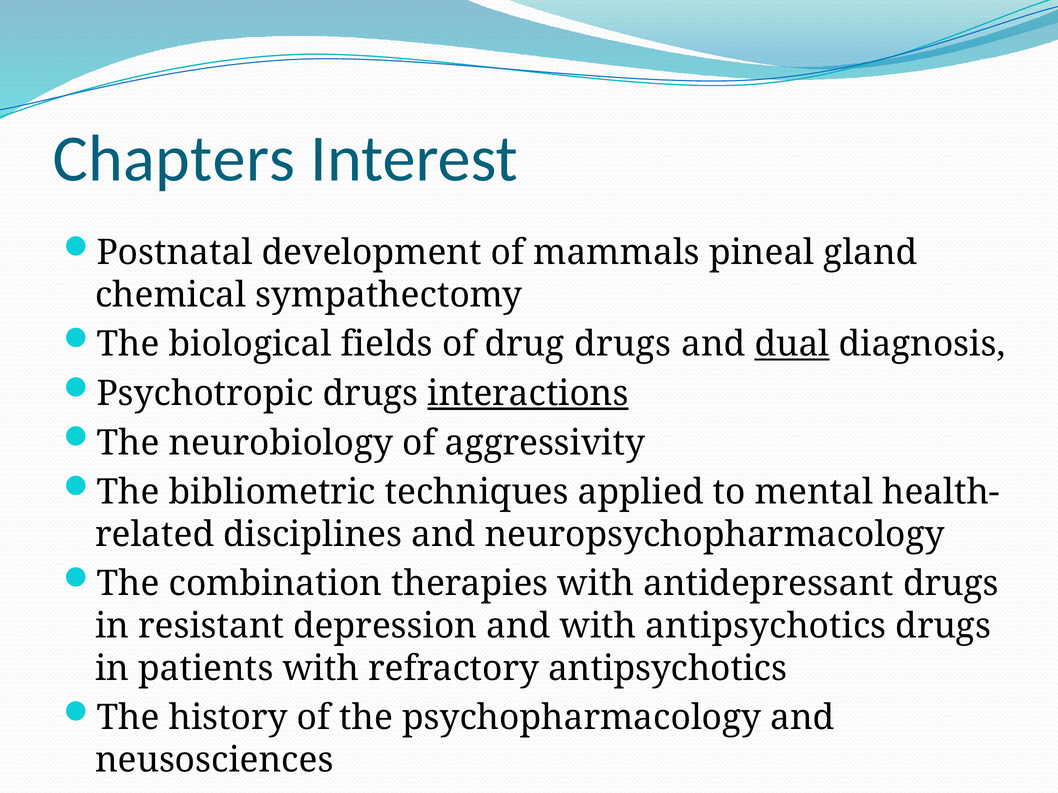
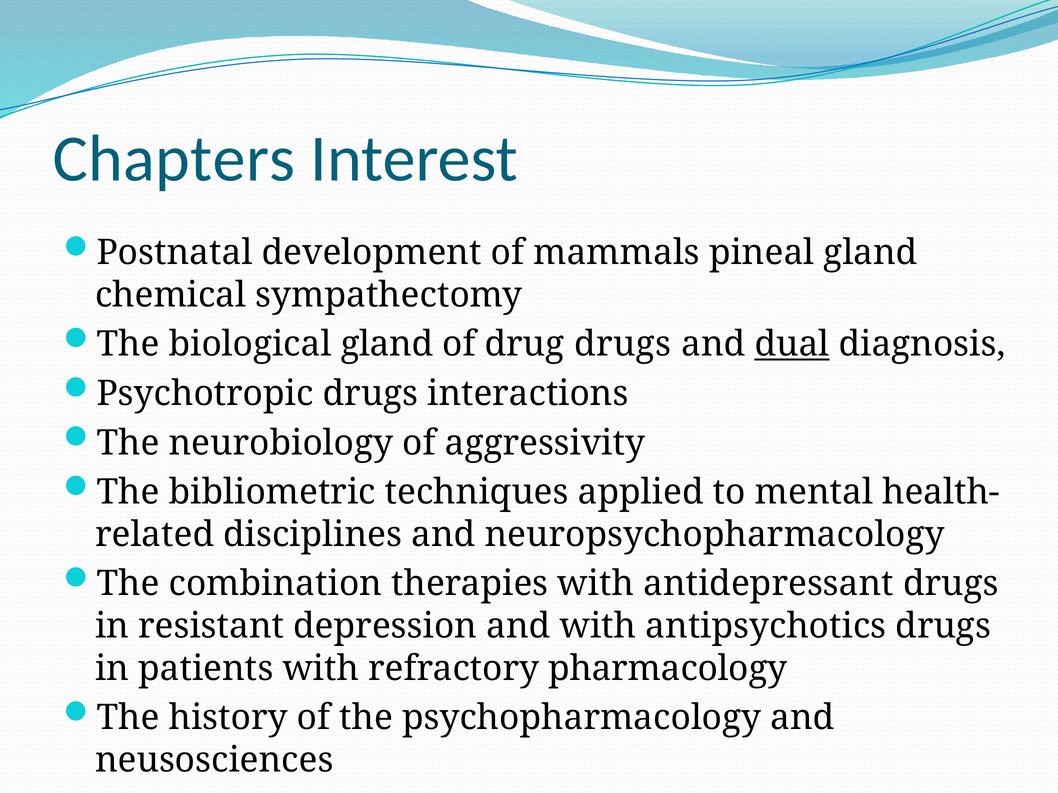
biological fields: fields -> gland
interactions underline: present -> none
refractory antipsychotics: antipsychotics -> pharmacology
